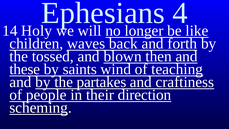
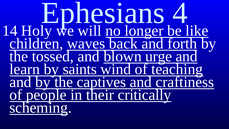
then: then -> urge
these: these -> learn
partakes: partakes -> captives
direction: direction -> critically
